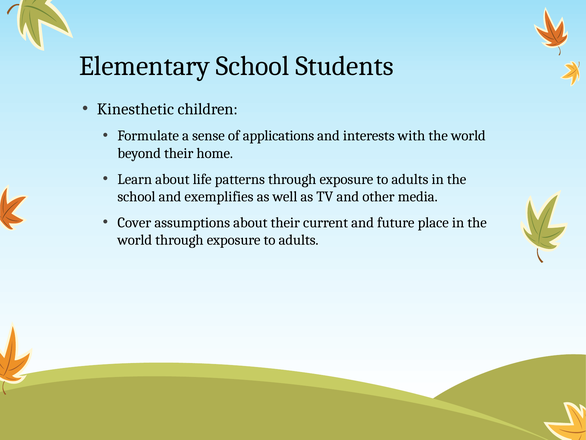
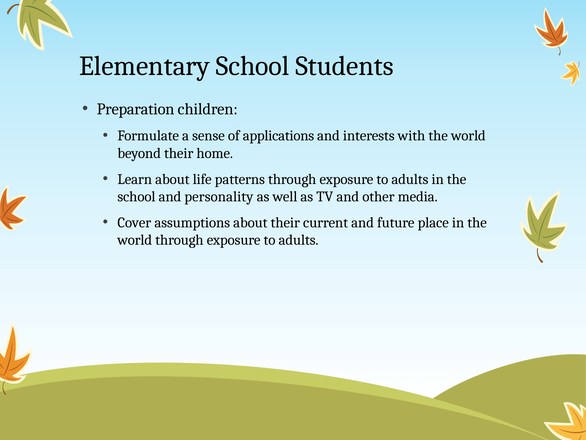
Kinesthetic: Kinesthetic -> Preparation
exemplifies: exemplifies -> personality
